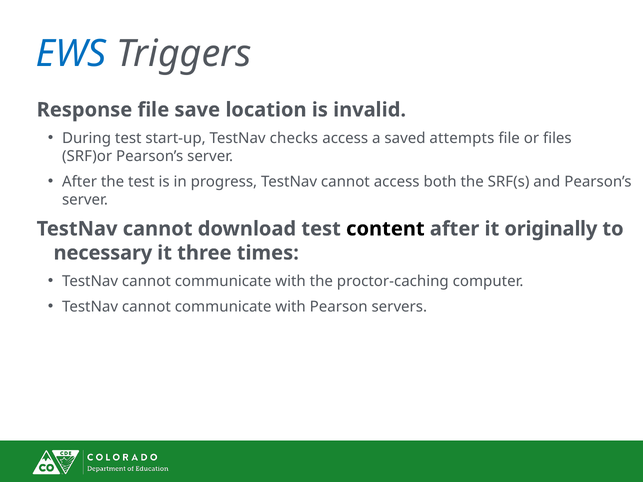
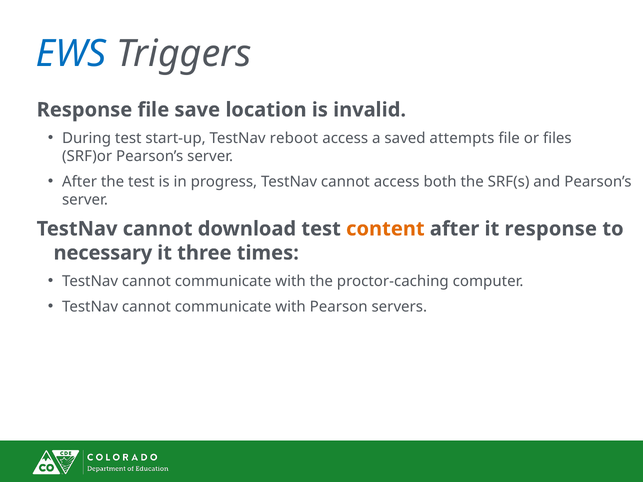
checks: checks -> reboot
content colour: black -> orange
it originally: originally -> response
